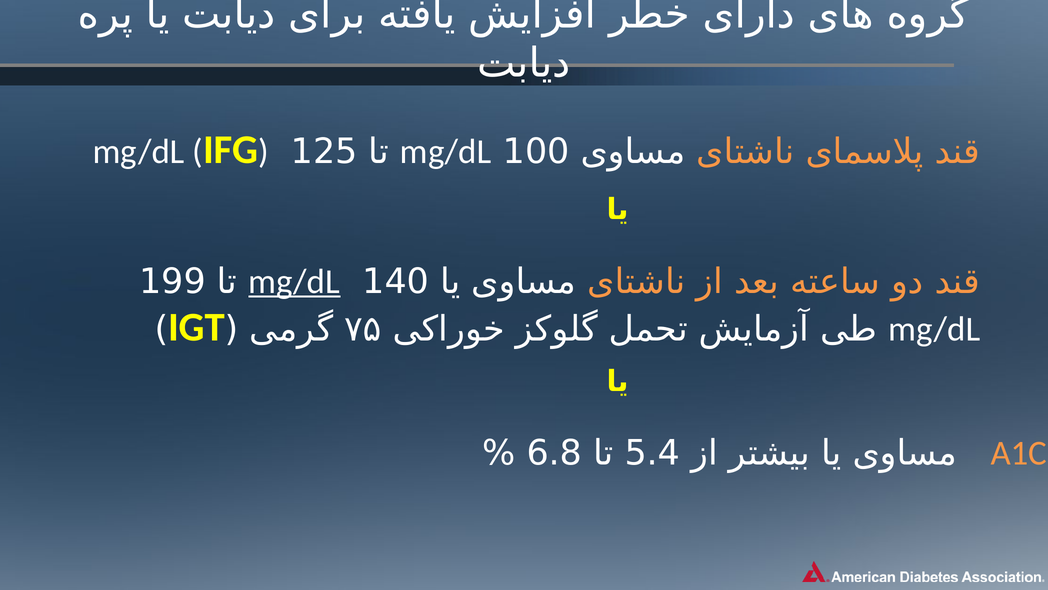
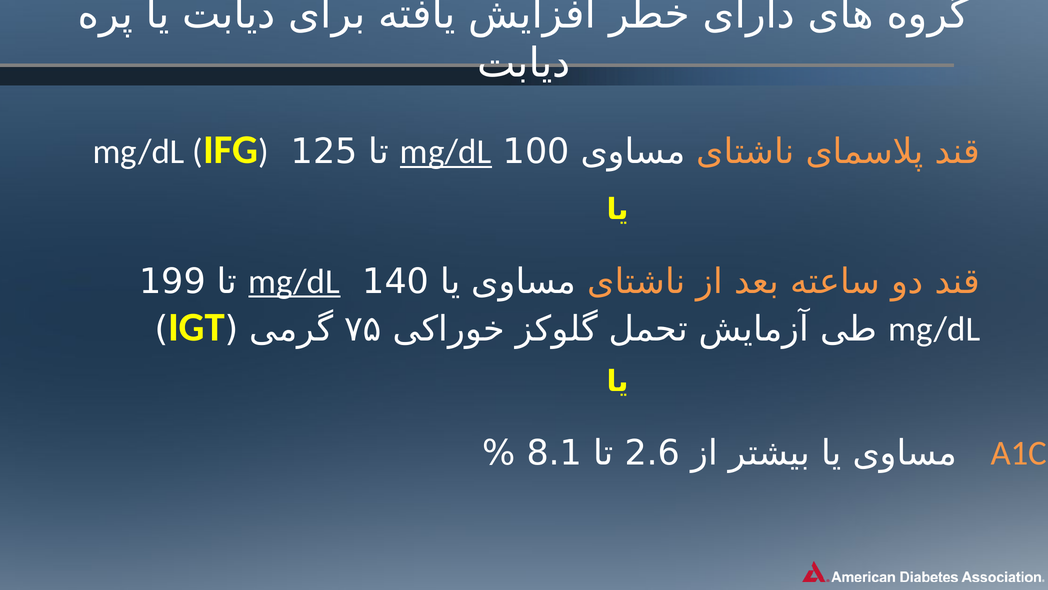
mg/dL at (446, 152) underline: none -> present
6.8: 6.8 -> 8.1
5.4: 5.4 -> 2.6
